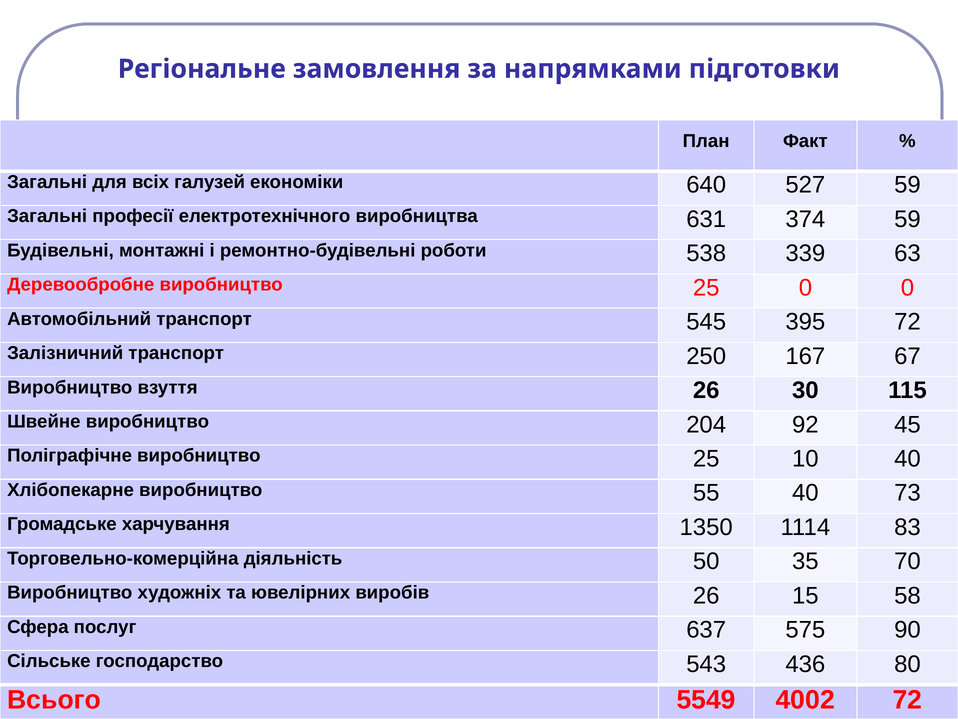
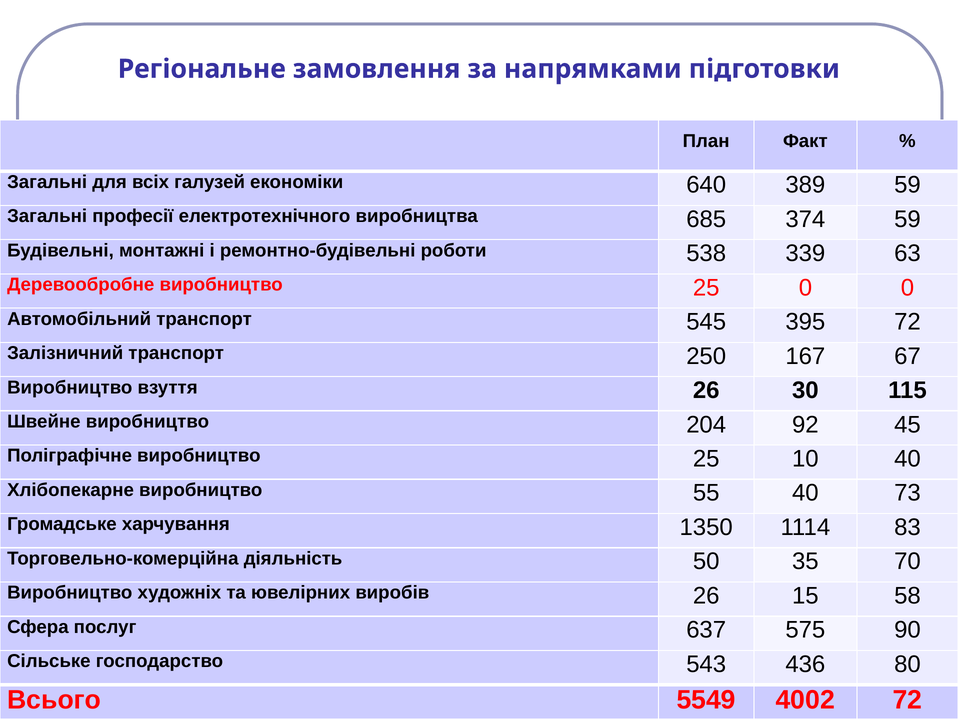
527: 527 -> 389
631: 631 -> 685
